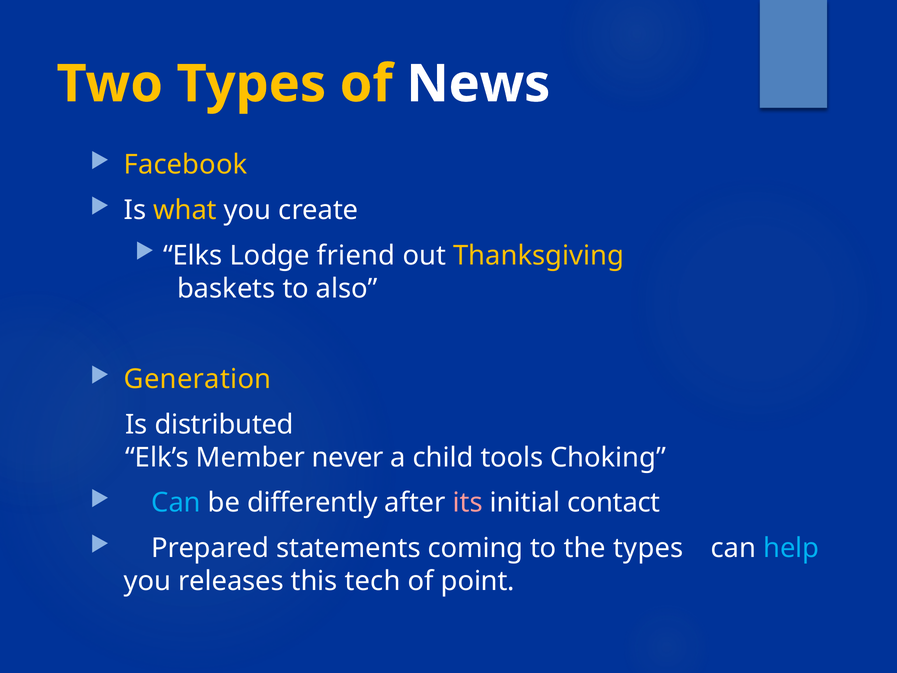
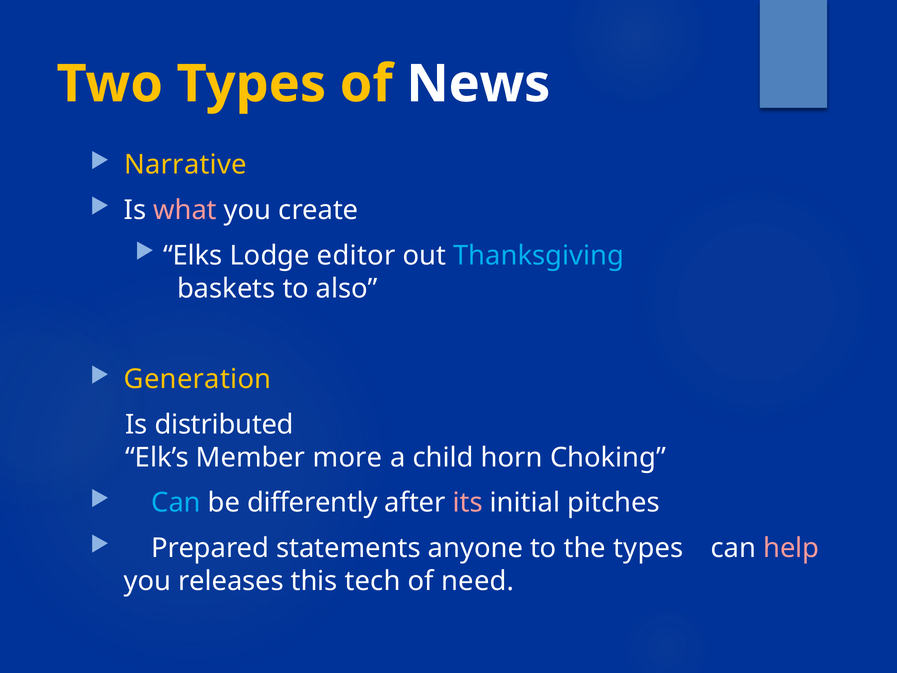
Facebook: Facebook -> Narrative
what colour: yellow -> pink
friend: friend -> editor
Thanksgiving colour: yellow -> light blue
never: never -> more
tools: tools -> horn
contact: contact -> pitches
coming: coming -> anyone
help colour: light blue -> pink
point: point -> need
